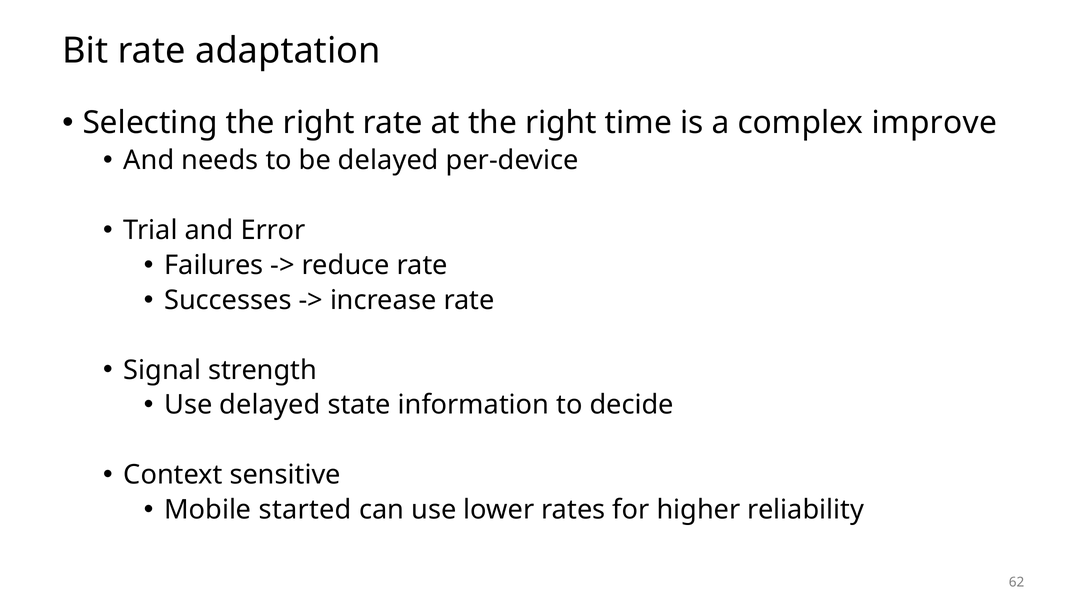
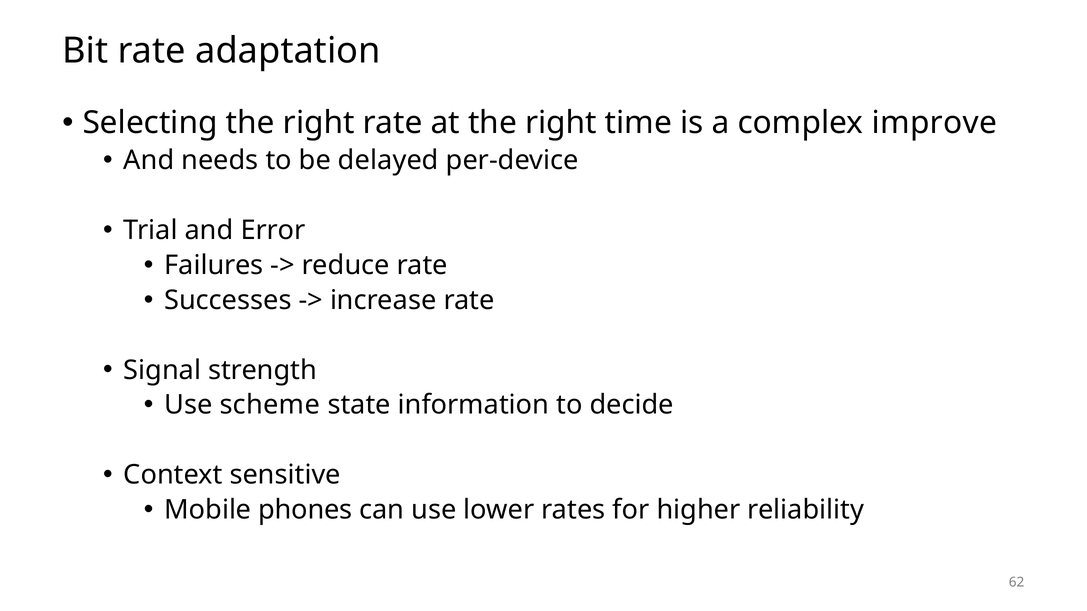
Use delayed: delayed -> scheme
started: started -> phones
